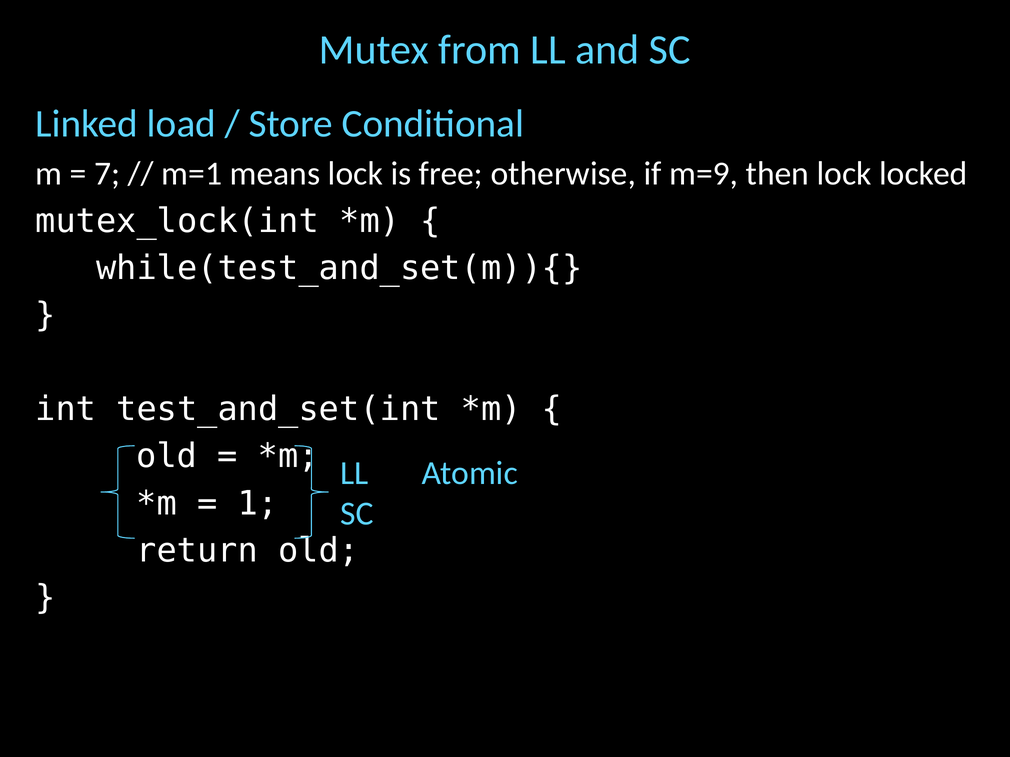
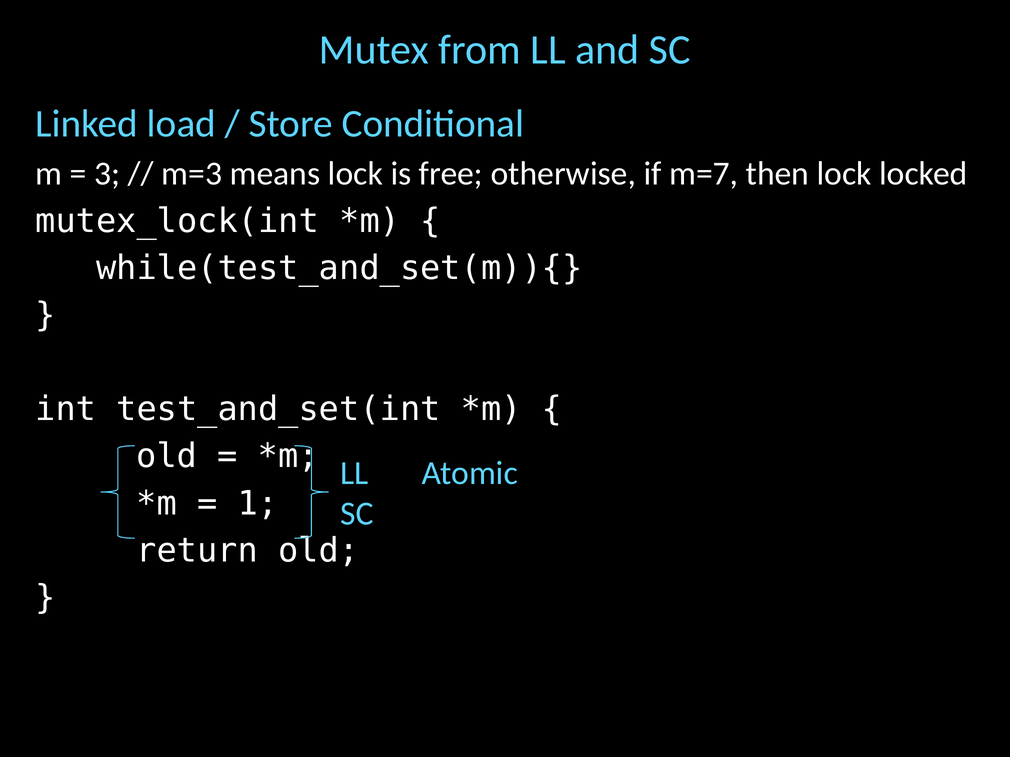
7: 7 -> 3
m=1: m=1 -> m=3
m=9: m=9 -> m=7
